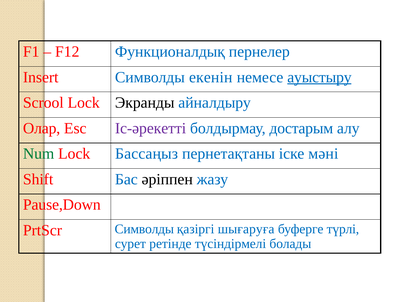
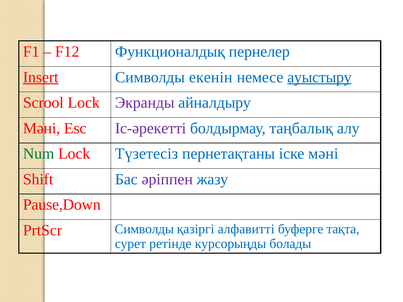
Insert underline: none -> present
Экранды colour: black -> purple
Олар at (42, 128): Олар -> Мәні
достарым: достарым -> таңбалық
Бассаңыз: Бассаңыз -> Түзетесіз
әріппен colour: black -> purple
шығаруға: шығаруға -> алфавитті
түрлі: түрлі -> тақта
түсіндірмелі: түсіндірмелі -> курсорыңды
